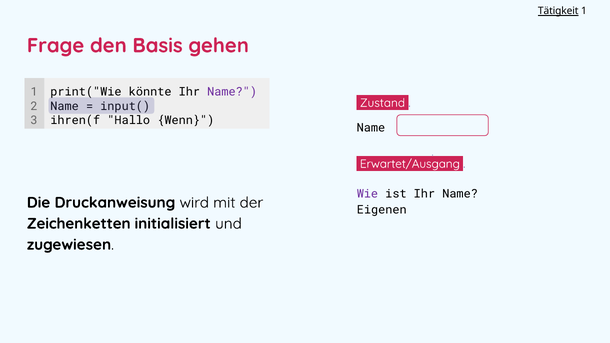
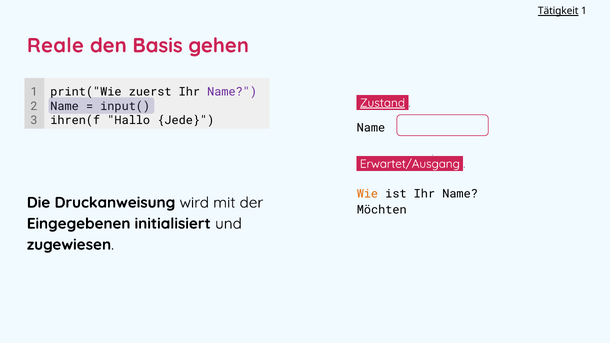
Frage: Frage -> Reale
könnte: könnte -> zuerst
Zustand underline: none -> present
Wenn: Wenn -> Jede
Wie colour: purple -> orange
Eigenen: Eigenen -> Möchten
Zeichenketten: Zeichenketten -> Eingegebenen
